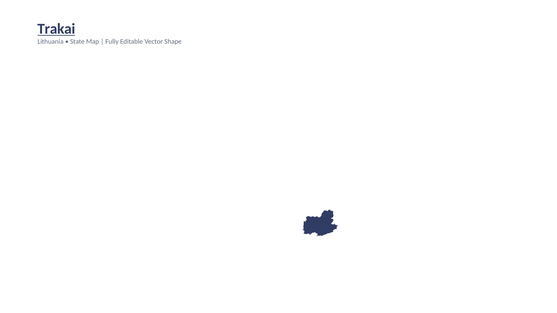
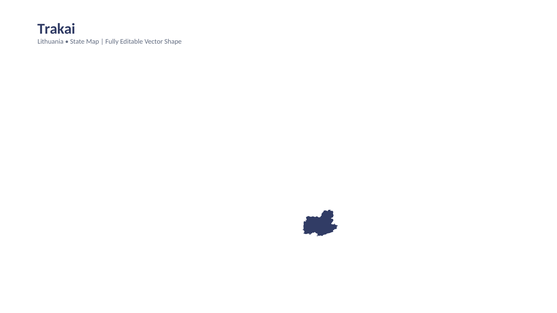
Trakai underline: present -> none
